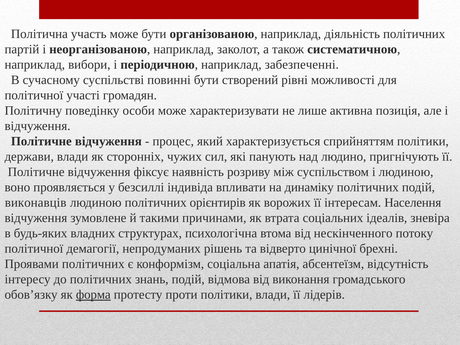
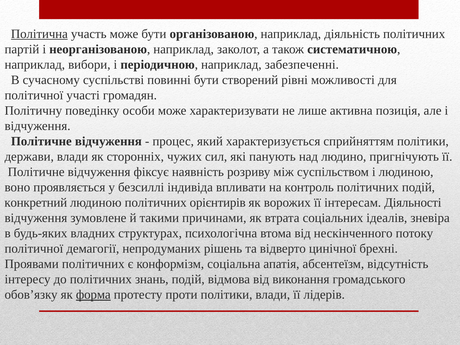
Політична underline: none -> present
динаміку: динаміку -> контроль
виконавців: виконавців -> конкретний
Населення: Населення -> Діяльності
